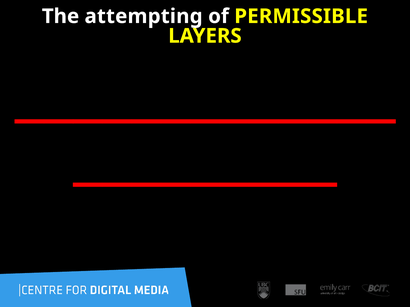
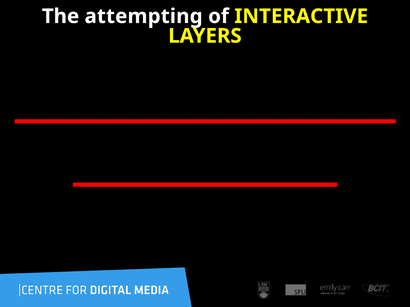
PERMISSIBLE: PERMISSIBLE -> INTERACTIVE
